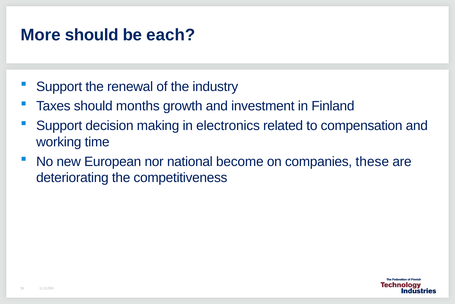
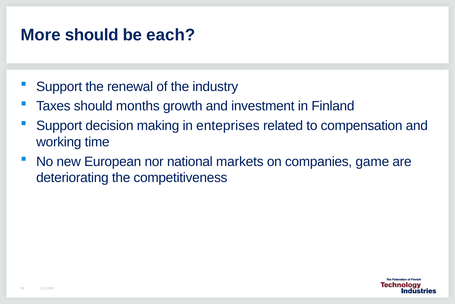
electronics: electronics -> enteprises
become: become -> markets
these: these -> game
